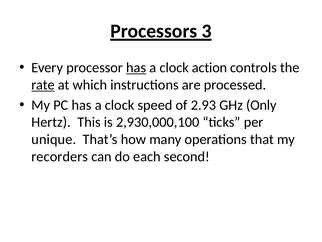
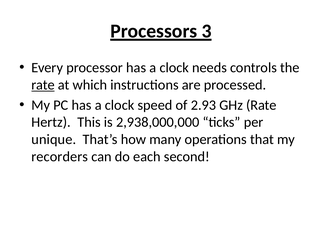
has at (136, 68) underline: present -> none
action: action -> needs
GHz Only: Only -> Rate
2,930,000,100: 2,930,000,100 -> 2,938,000,000
